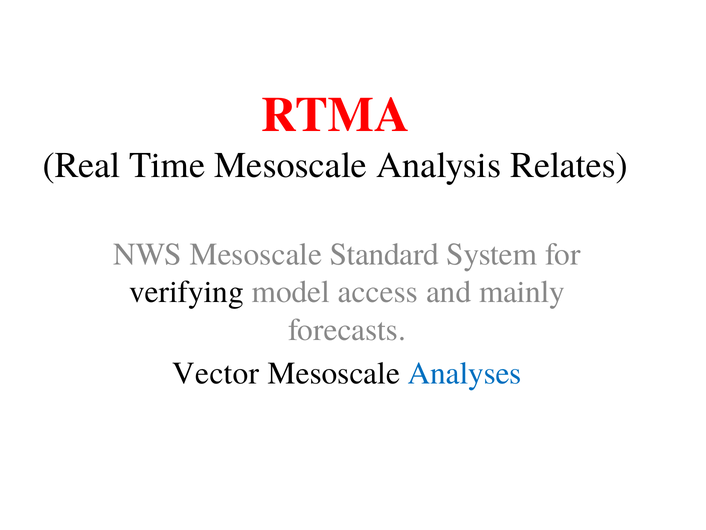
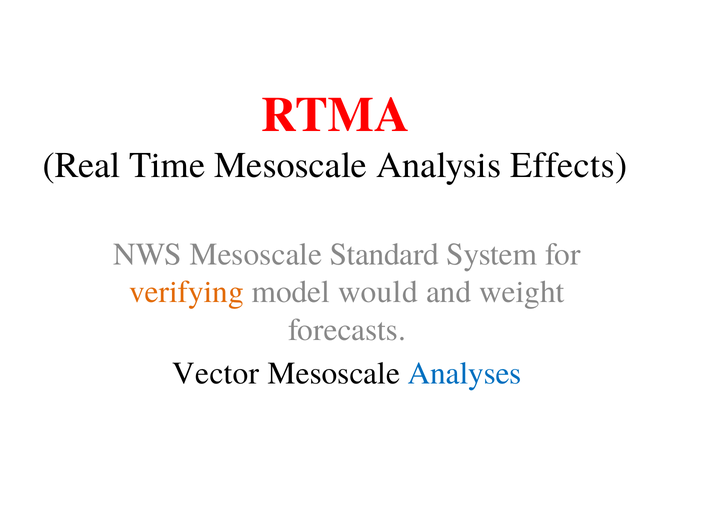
Relates: Relates -> Effects
verifying colour: black -> orange
access: access -> would
mainly: mainly -> weight
